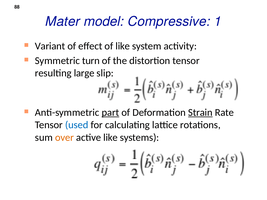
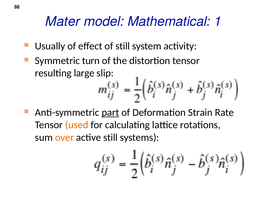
Compressive: Compressive -> Mathematical
Variant: Variant -> Usually
of like: like -> still
Strain underline: present -> none
used colour: blue -> orange
active like: like -> still
